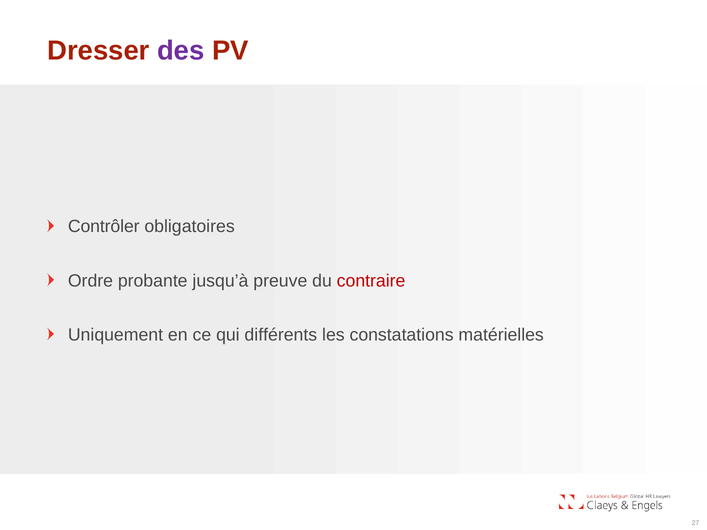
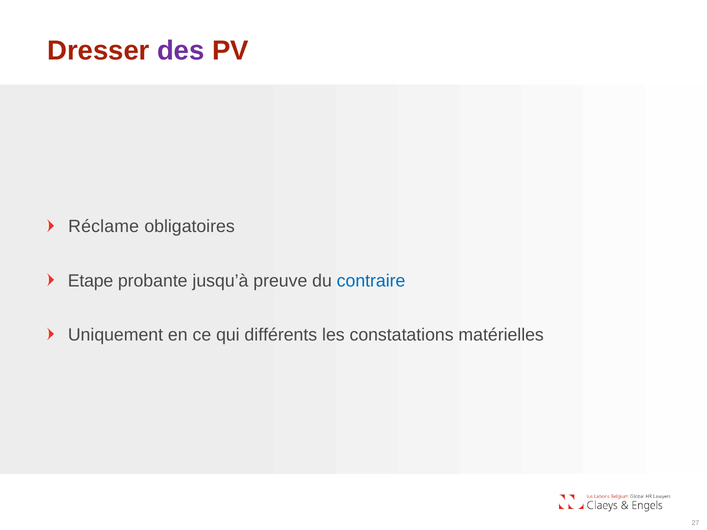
Contrôler: Contrôler -> Réclame
Ordre: Ordre -> Etape
contraire colour: red -> blue
